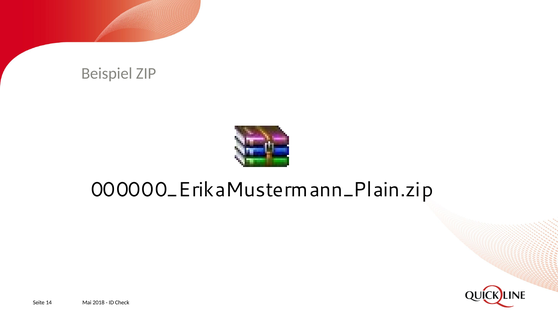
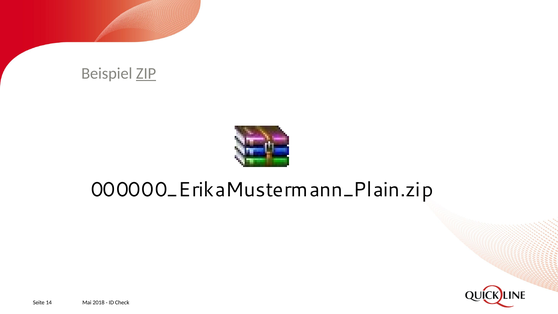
ZIP underline: none -> present
